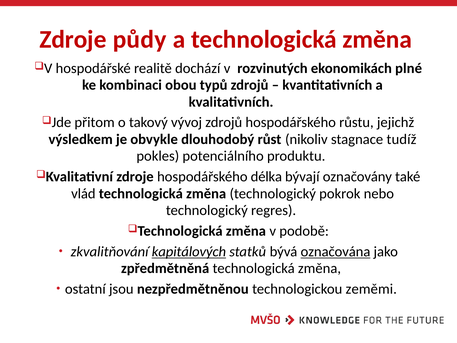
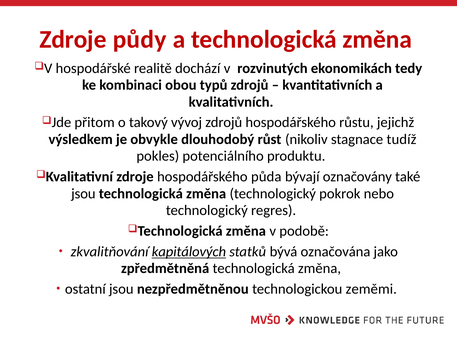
plné: plné -> tedy
délka: délka -> půda
vlád at (83, 193): vlád -> jsou
označována underline: present -> none
